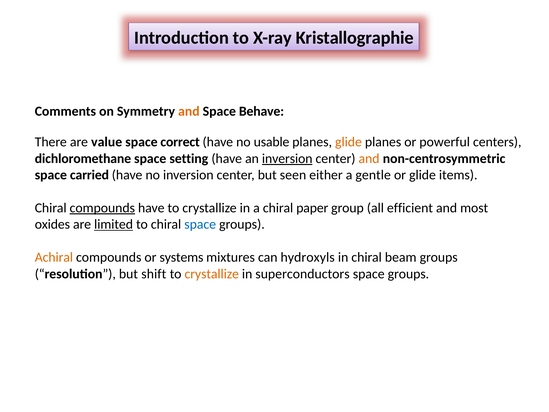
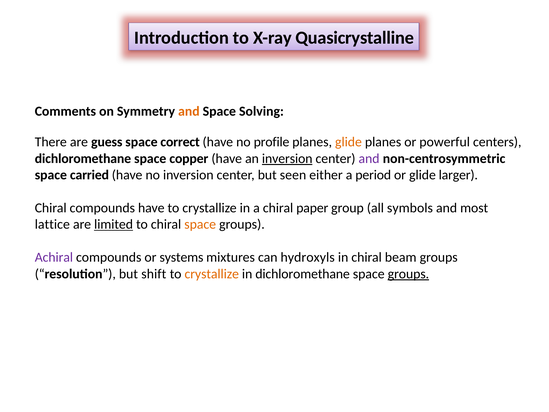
Kristallographie: Kristallographie -> Quasicrystalline
Behave: Behave -> Solving
value: value -> guess
usable: usable -> profile
setting: setting -> copper
and at (369, 158) colour: orange -> purple
gentle: gentle -> period
items: items -> larger
compounds at (102, 208) underline: present -> none
efficient: efficient -> symbols
oxides: oxides -> lattice
space at (200, 224) colour: blue -> orange
Achiral colour: orange -> purple
in superconductors: superconductors -> dichloromethane
groups at (408, 274) underline: none -> present
